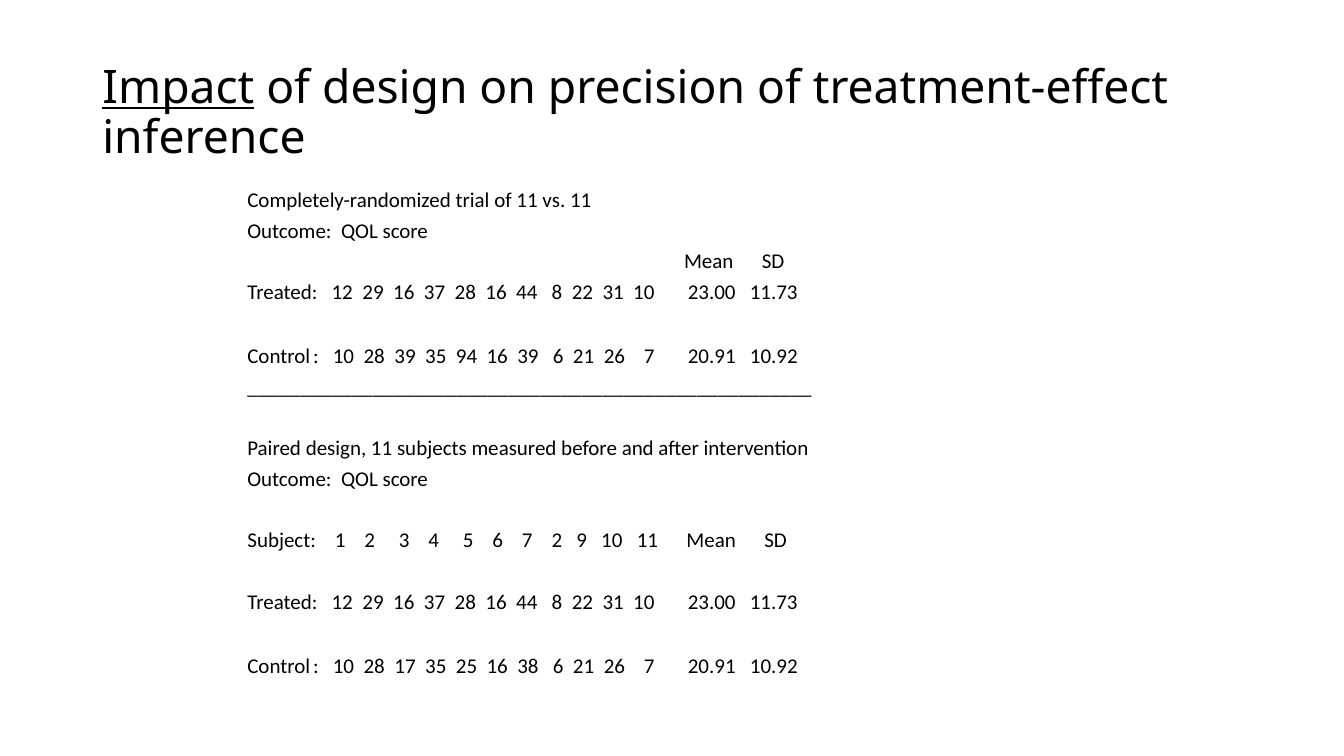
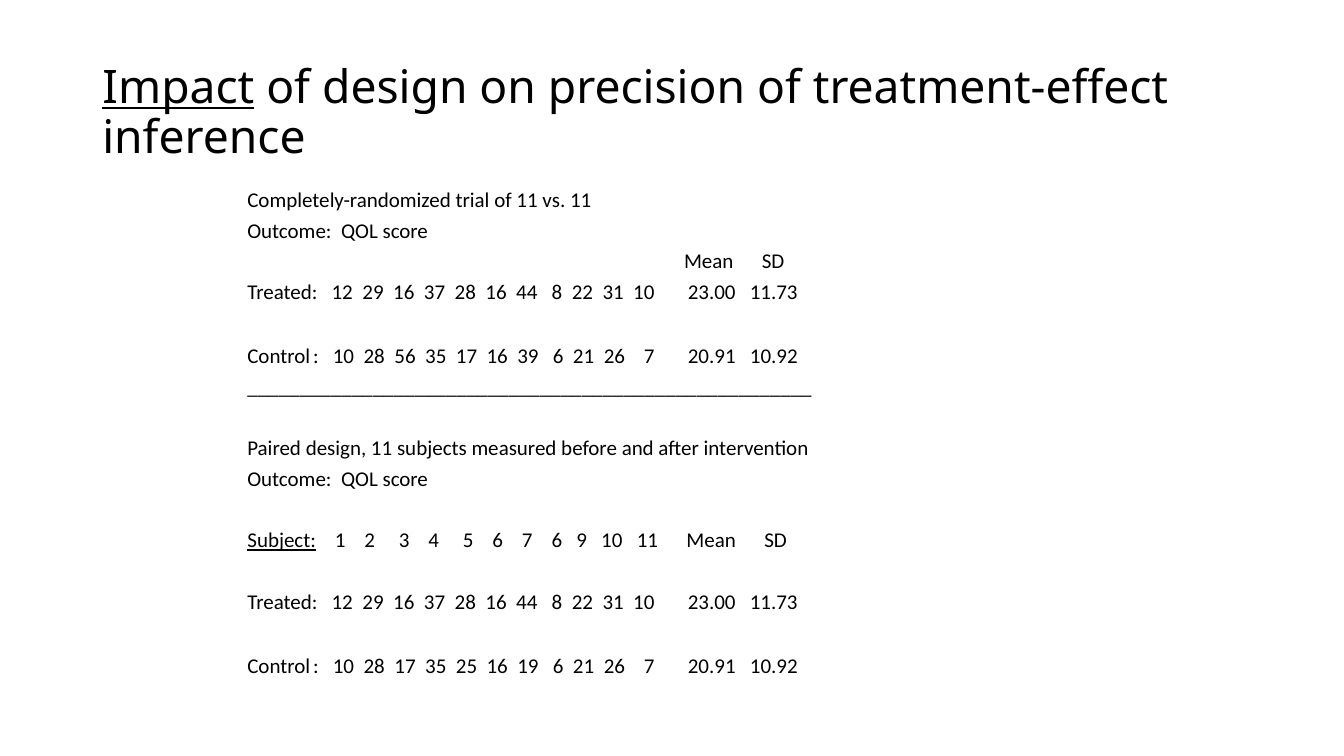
28 39: 39 -> 56
35 94: 94 -> 17
Subject underline: none -> present
7 2: 2 -> 6
38: 38 -> 19
